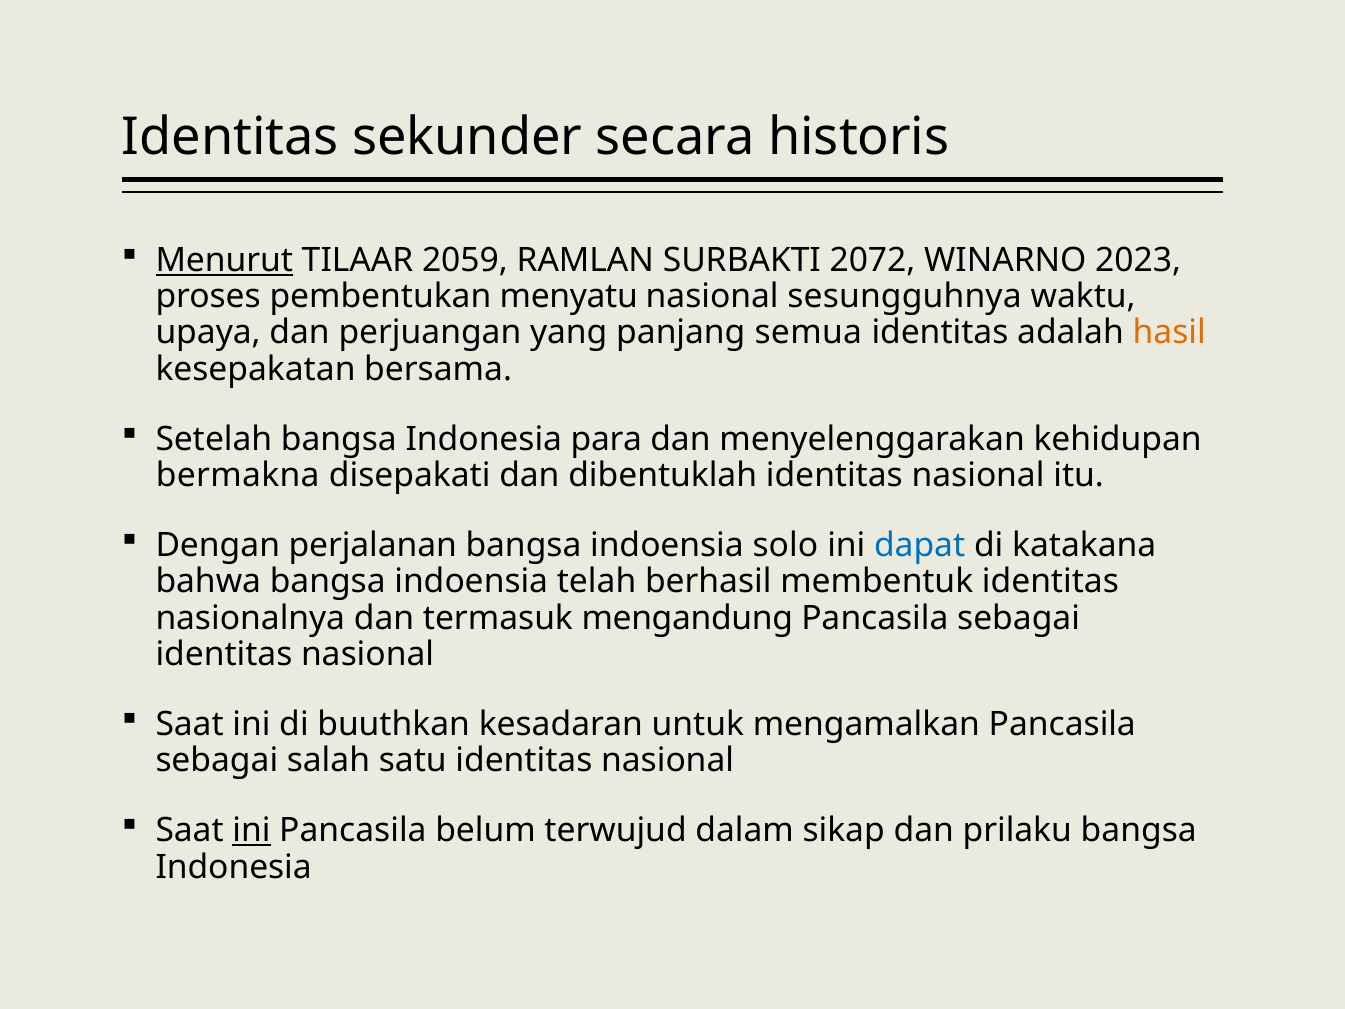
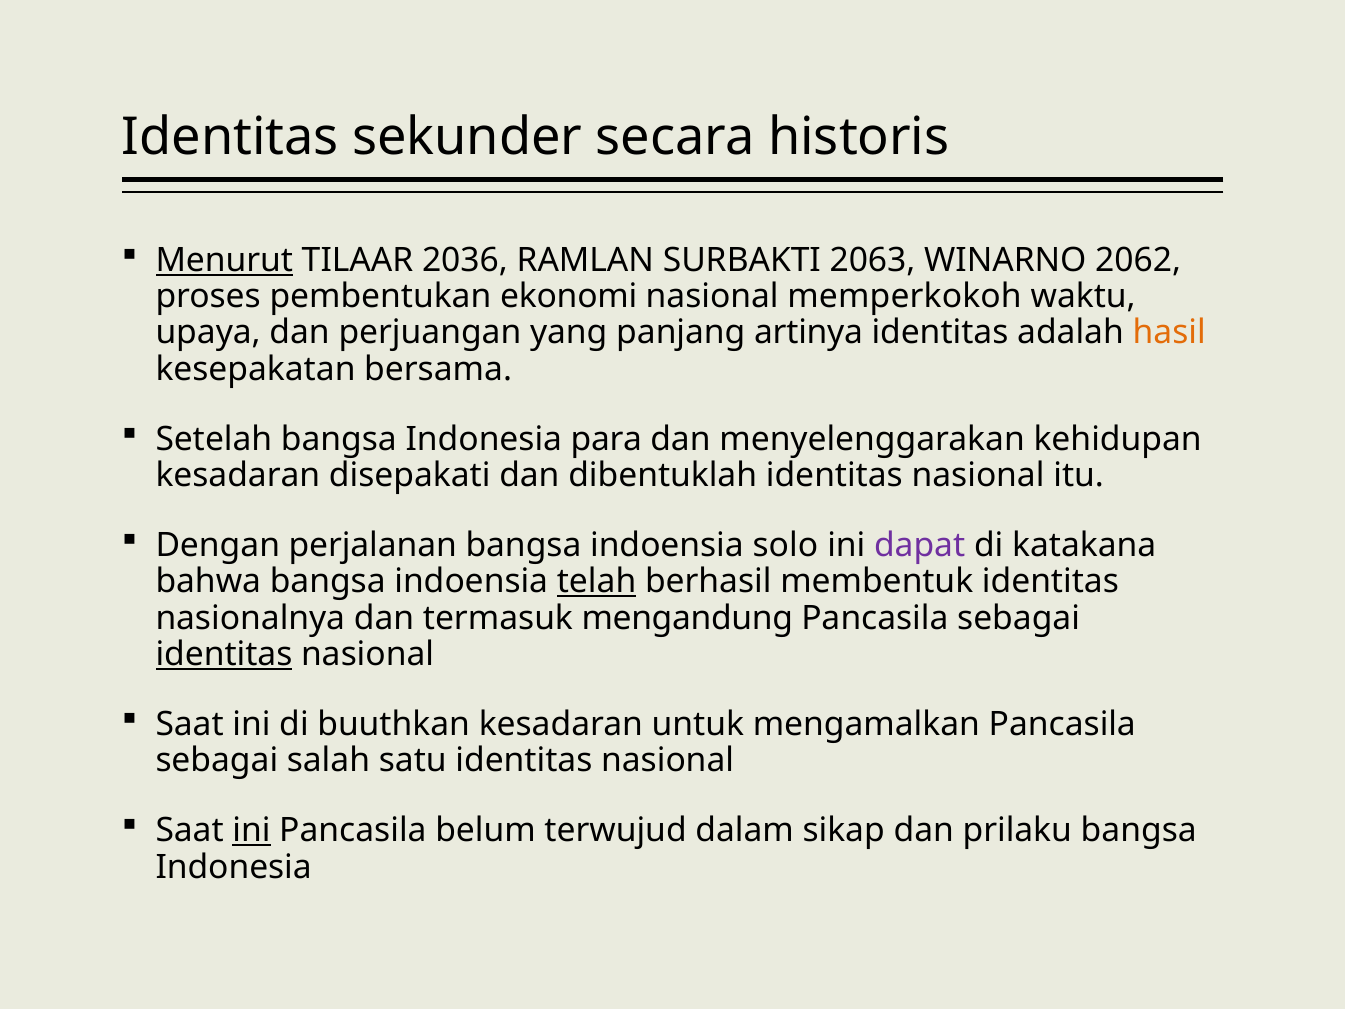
2059: 2059 -> 2036
2072: 2072 -> 2063
2023: 2023 -> 2062
menyatu: menyatu -> ekonomi
sesungguhnya: sesungguhnya -> memperkokoh
semua: semua -> artinya
bermakna at (238, 475): bermakna -> kesadaran
dapat colour: blue -> purple
telah underline: none -> present
identitas at (224, 654) underline: none -> present
